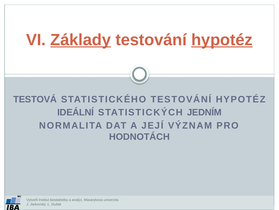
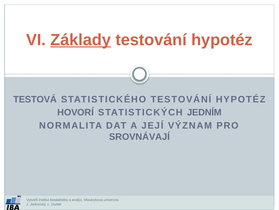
hypotéz at (222, 40) underline: present -> none
IDEÁLNÍ: IDEÁLNÍ -> HOVORÍ
HODNOTÁCH: HODNOTÁCH -> SROVNÁVAJÍ
